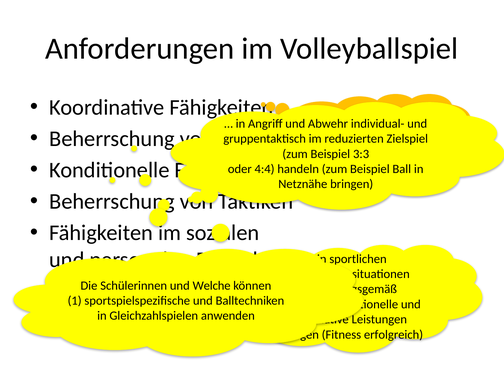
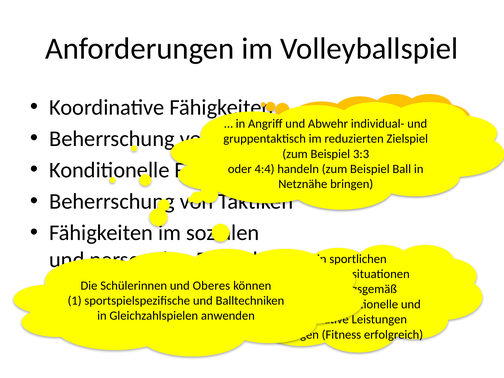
Welche: Welche -> Oberes
